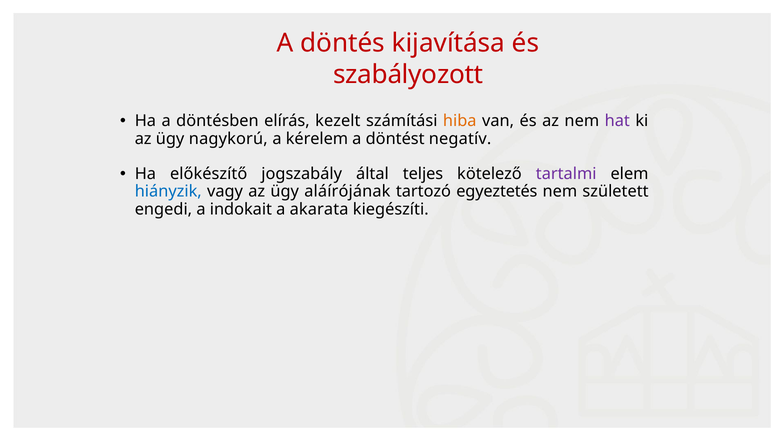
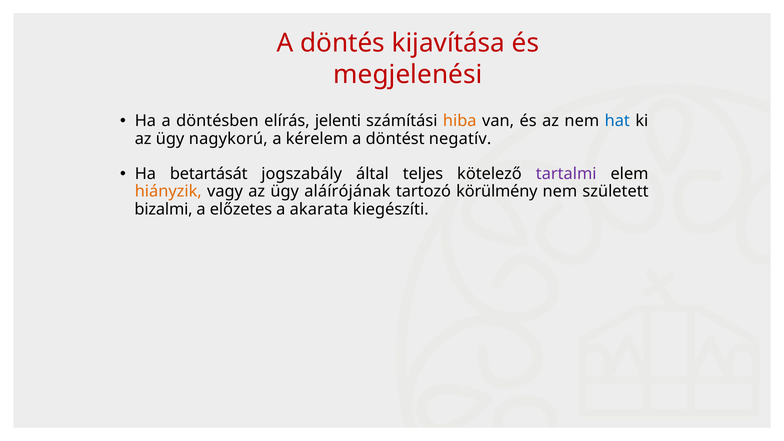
szabályozott: szabályozott -> megjelenési
kezelt: kezelt -> jelenti
hat colour: purple -> blue
előkészítő: előkészítő -> betartását
hiányzik colour: blue -> orange
egyeztetés: egyeztetés -> körülmény
engedi: engedi -> bizalmi
indokait: indokait -> előzetes
